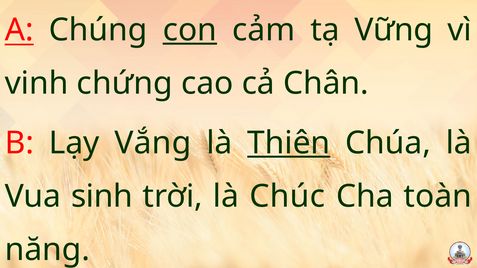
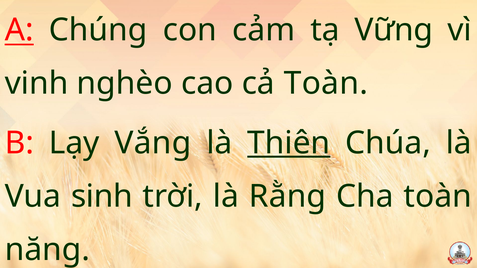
con underline: present -> none
chứng: chứng -> nghèo
cả Chân: Chân -> Toàn
Chúc: Chúc -> Rằng
